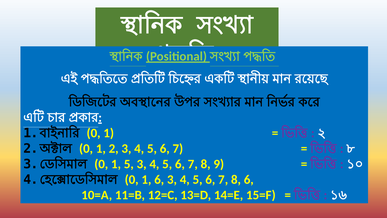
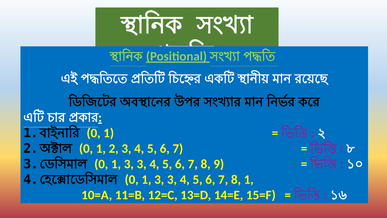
5 at (129, 164): 5 -> 3
6 at (159, 179): 6 -> 3
8 6: 6 -> 1
